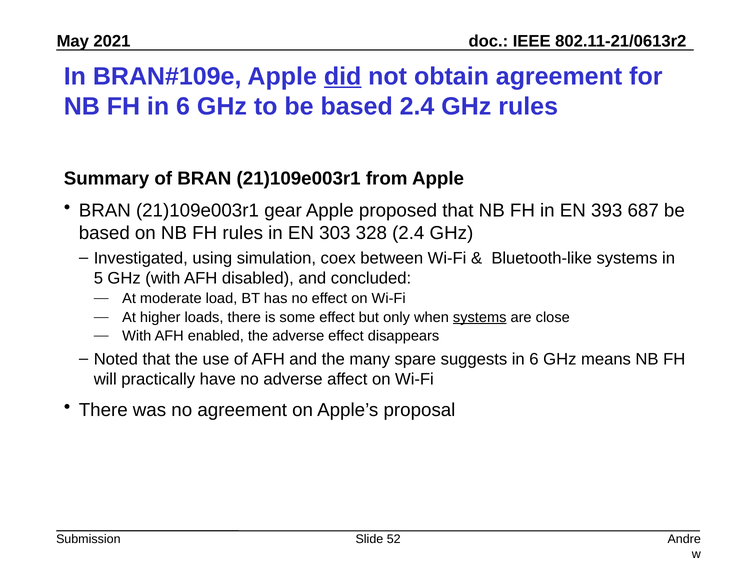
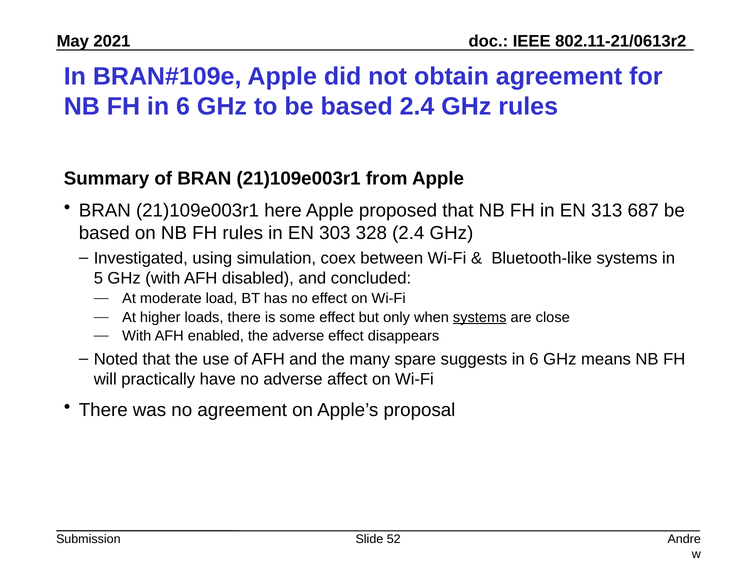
did underline: present -> none
gear: gear -> here
393: 393 -> 313
